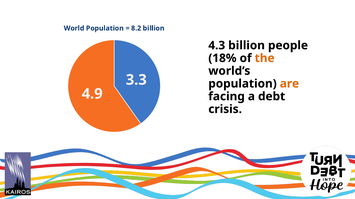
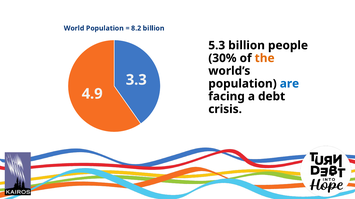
4.3: 4.3 -> 5.3
18%: 18% -> 30%
are colour: orange -> blue
